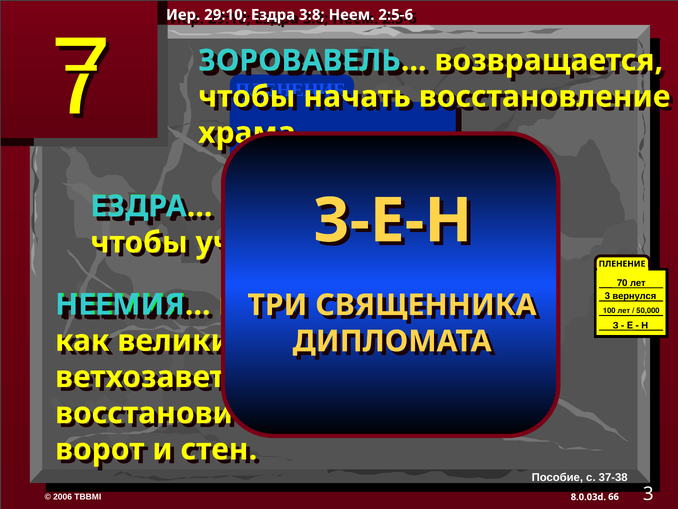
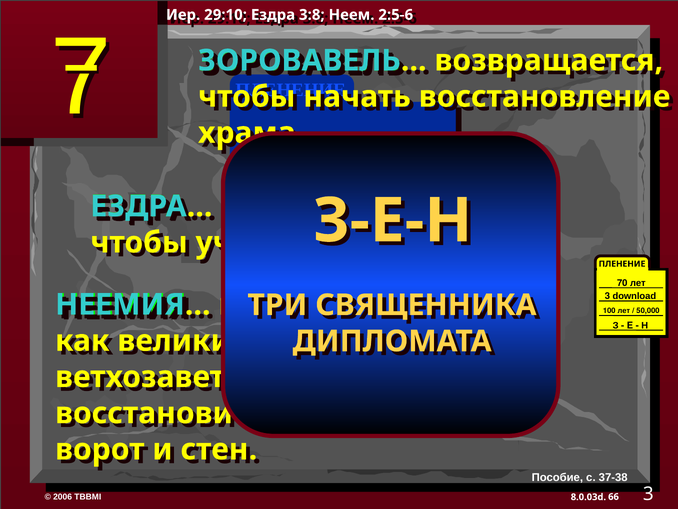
вернулся: вернулся -> download
